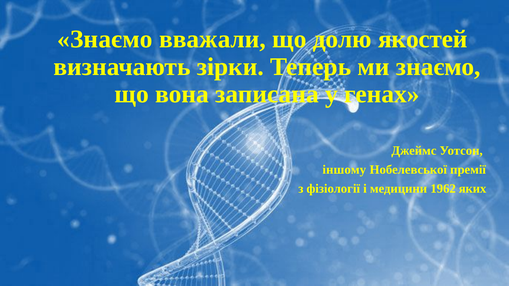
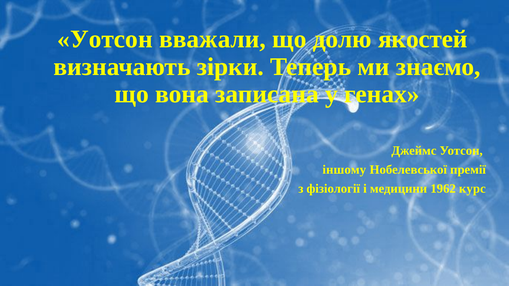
Знаємо at (105, 39): Знаємо -> Уотсон
яких: яких -> курс
